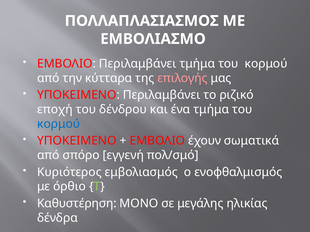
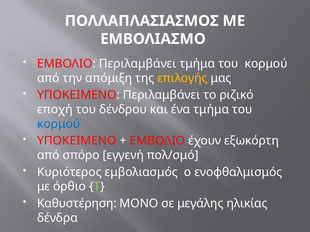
κύτταρα: κύτταρα -> απόμιξη
επιλογής colour: pink -> yellow
σωματικά: σωματικά -> εξωκόρτη
